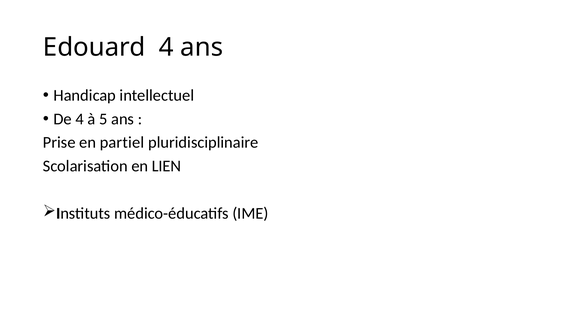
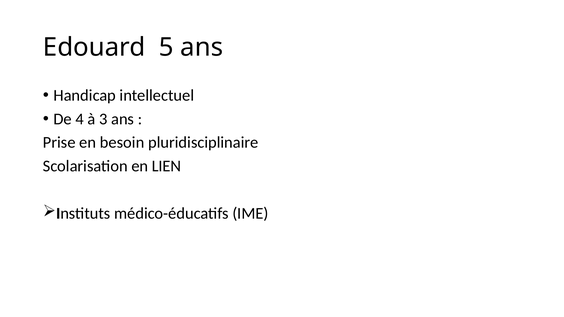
Edouard 4: 4 -> 5
5: 5 -> 3
partiel: partiel -> besoin
